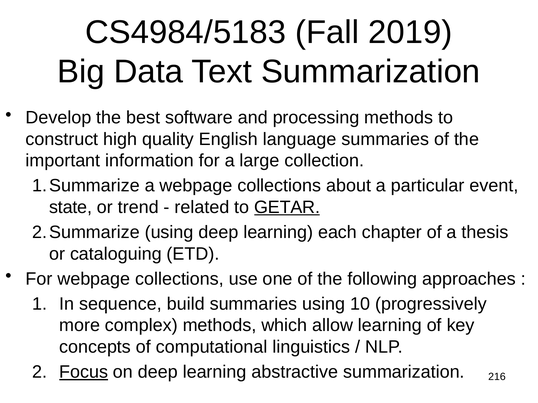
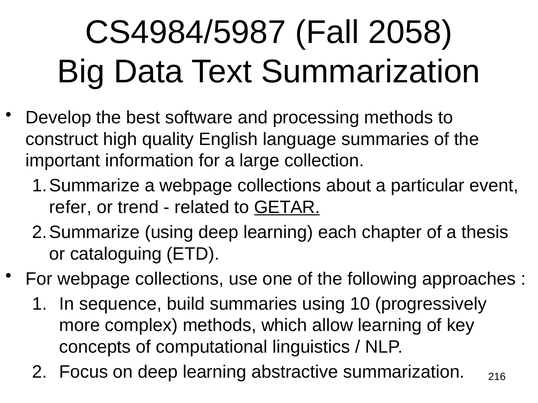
CS4984/5183: CS4984/5183 -> CS4984/5987
2019: 2019 -> 2058
state: state -> refer
Focus underline: present -> none
